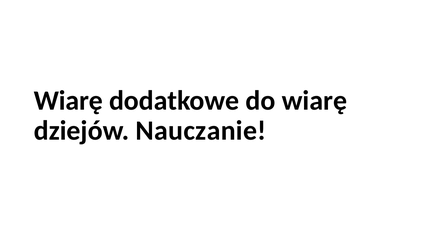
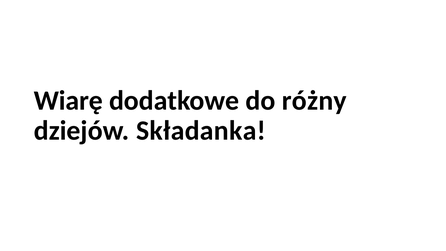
do wiarę: wiarę -> różny
Nauczanie: Nauczanie -> Składanka
